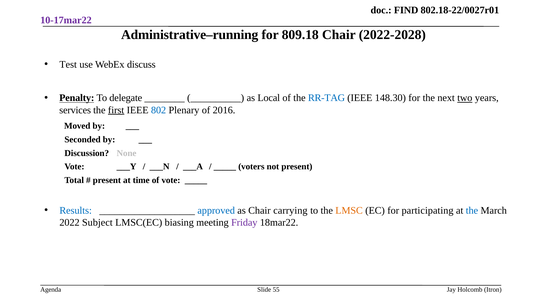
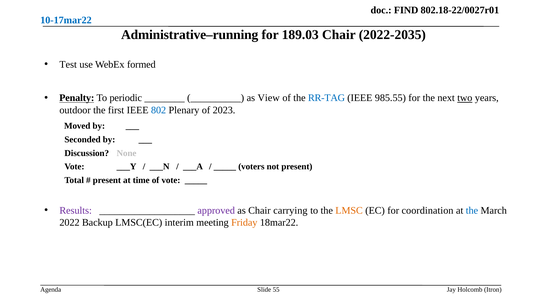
10-17mar22 colour: purple -> blue
809.18: 809.18 -> 189.03
2022-2028: 2022-2028 -> 2022-2035
discuss: discuss -> formed
delegate: delegate -> periodic
Local: Local -> View
148.30: 148.30 -> 985.55
services: services -> outdoor
first underline: present -> none
2016: 2016 -> 2023
Results colour: blue -> purple
approved colour: blue -> purple
participating: participating -> coordination
Subject: Subject -> Backup
biasing: biasing -> interim
Friday colour: purple -> orange
